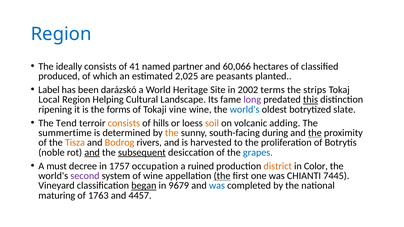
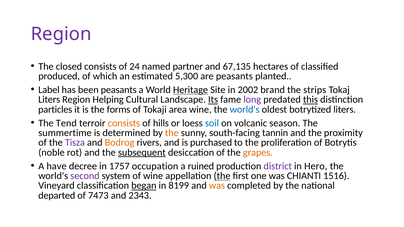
Region at (61, 34) colour: blue -> purple
ideally: ideally -> closed
41: 41 -> 24
60,066: 60,066 -> 67,135
2,025: 2,025 -> 5,300
been darázskó: darázskó -> peasants
Heritage underline: none -> present
terms: terms -> brand
Local at (49, 100): Local -> Liters
Its underline: none -> present
ripening: ripening -> particles
vine: vine -> area
botrytized slate: slate -> liters
soil colour: orange -> blue
adding: adding -> season
during: during -> tannin
the at (315, 133) underline: present -> none
Tisza colour: orange -> purple
harvested: harvested -> purchased
and at (92, 153) underline: present -> none
grapes colour: blue -> orange
must: must -> have
district colour: orange -> purple
Color: Color -> Hero
7445: 7445 -> 1516
9679: 9679 -> 8199
was at (217, 186) colour: blue -> orange
maturing: maturing -> departed
1763: 1763 -> 7473
4457: 4457 -> 2343
